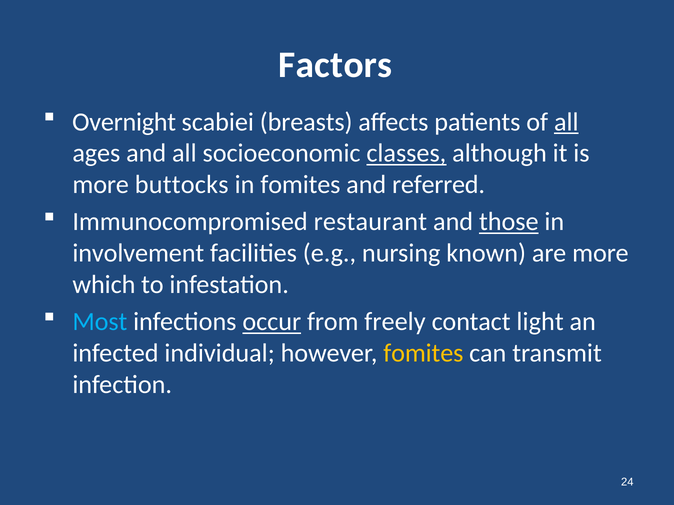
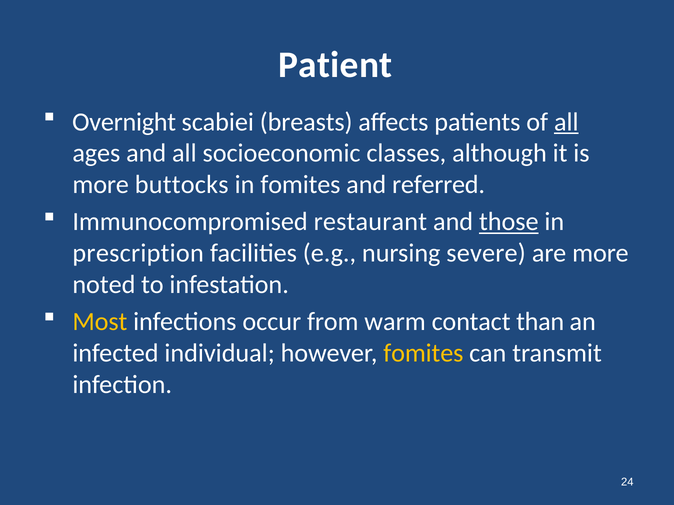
Factors: Factors -> Patient
classes underline: present -> none
involvement: involvement -> prescription
known: known -> severe
which: which -> noted
Most colour: light blue -> yellow
occur underline: present -> none
freely: freely -> warm
light: light -> than
